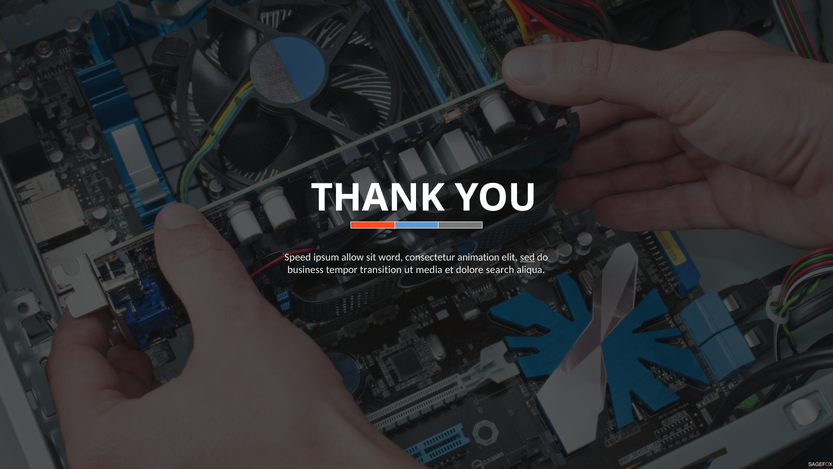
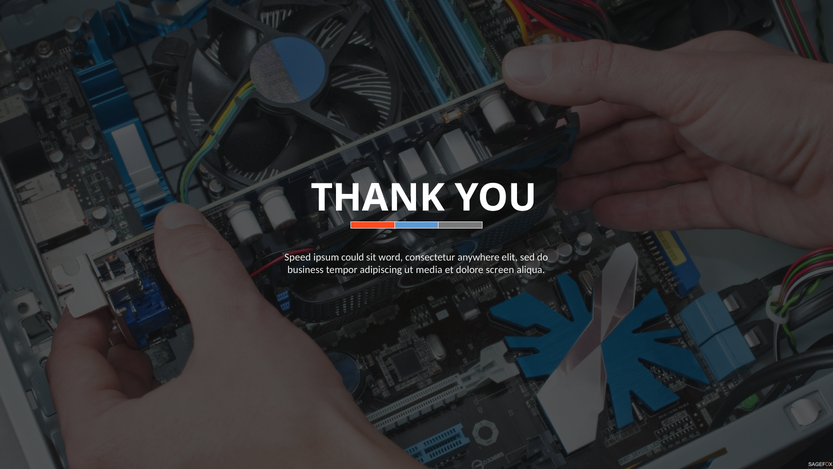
allow: allow -> could
animation: animation -> anywhere
sed underline: present -> none
transition: transition -> adipiscing
search: search -> screen
